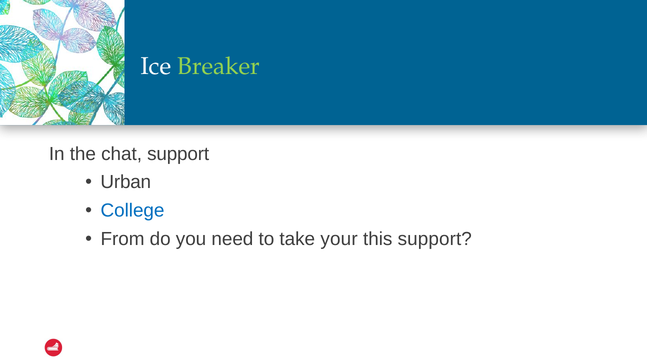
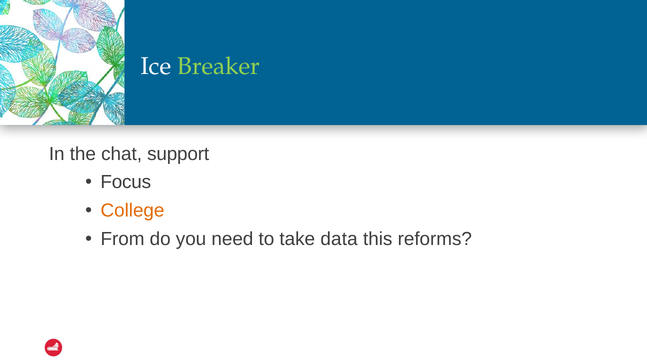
Urban: Urban -> Focus
College colour: blue -> orange
your: your -> data
this support: support -> reforms
